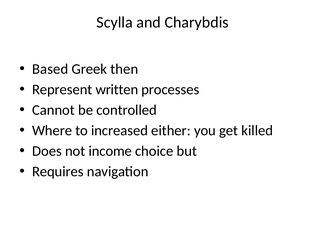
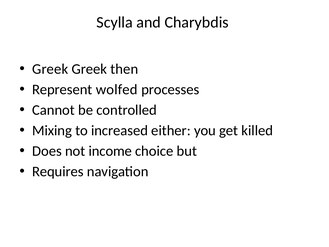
Based at (50, 69): Based -> Greek
written: written -> wolfed
Where: Where -> Mixing
